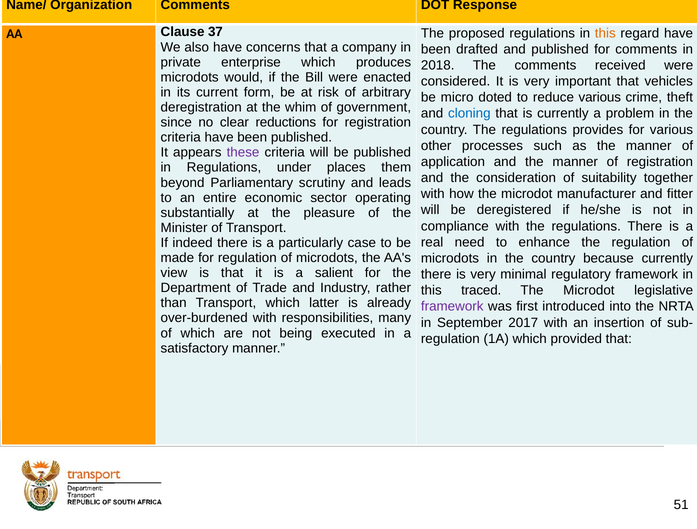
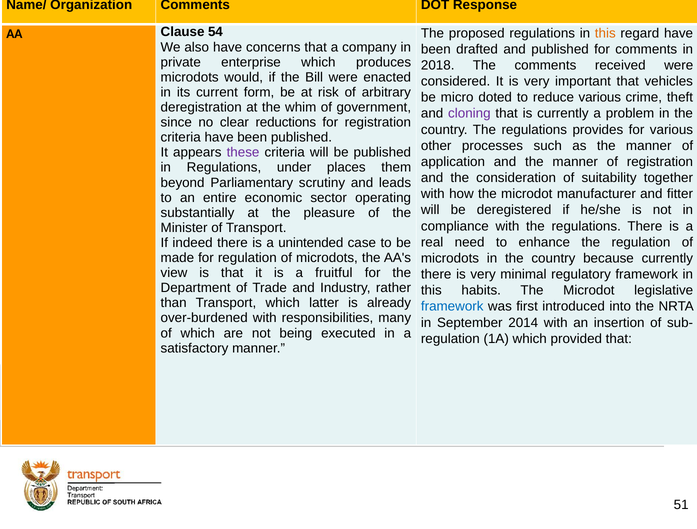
37: 37 -> 54
cloning colour: blue -> purple
particularly: particularly -> unintended
salient: salient -> fruitful
traced: traced -> habits
framework at (452, 306) colour: purple -> blue
2017: 2017 -> 2014
